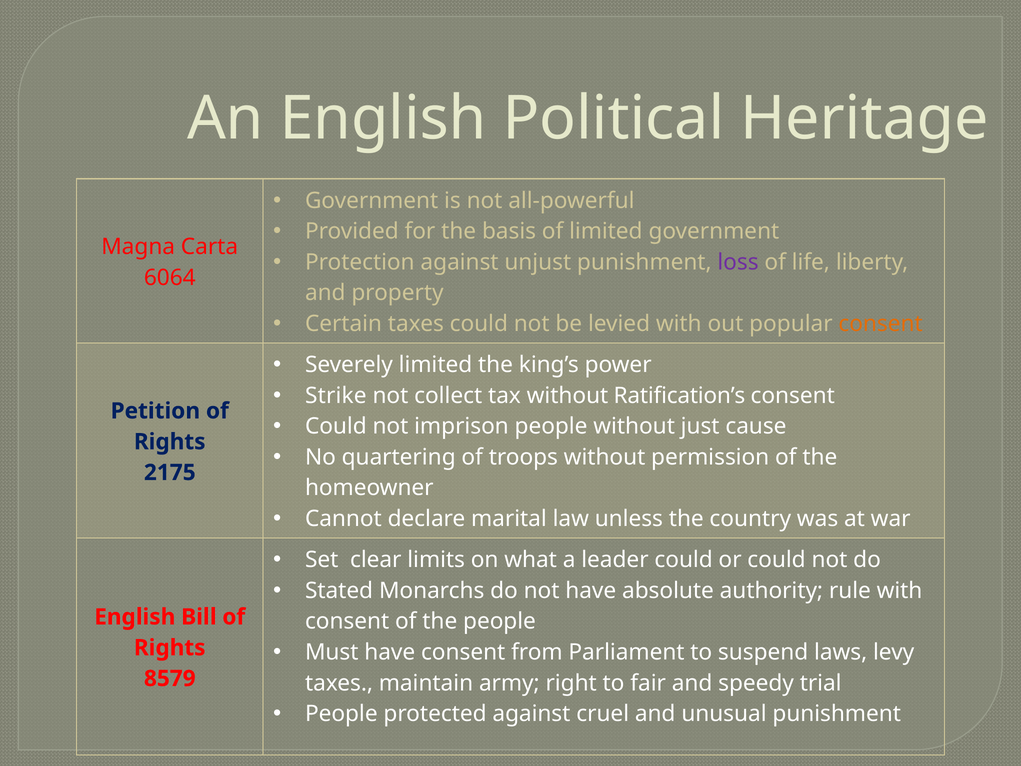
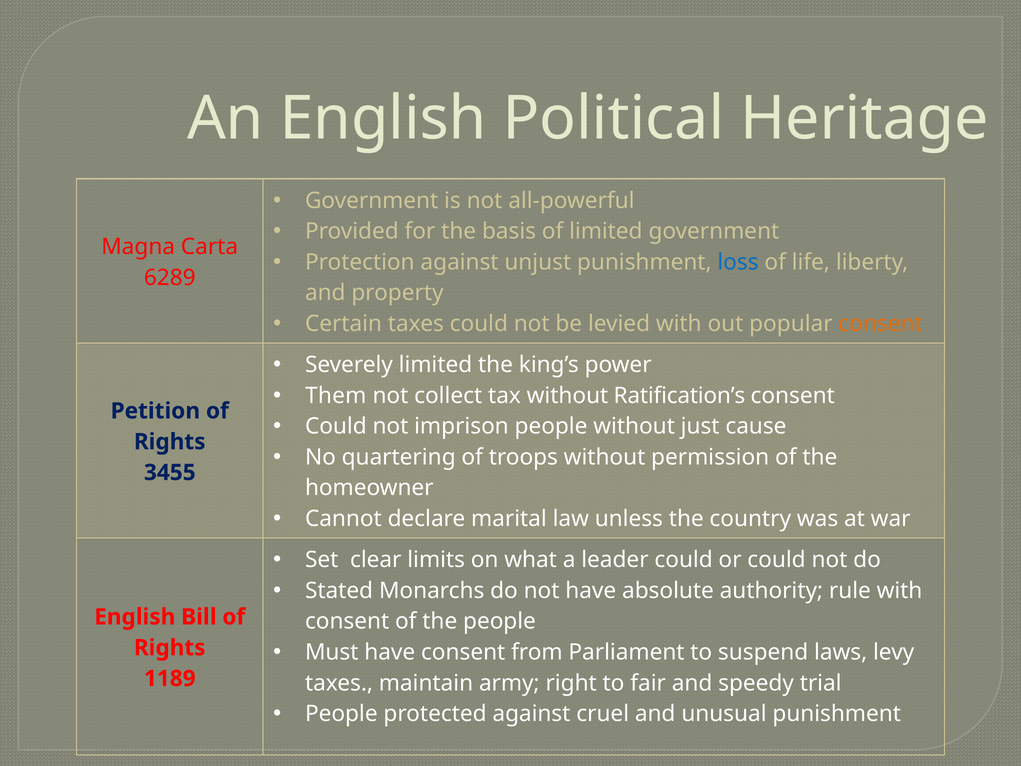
loss colour: purple -> blue
6064: 6064 -> 6289
Strike: Strike -> Them
2175: 2175 -> 3455
8579: 8579 -> 1189
